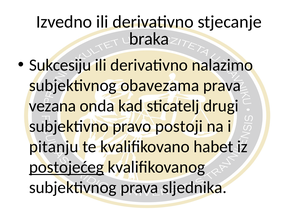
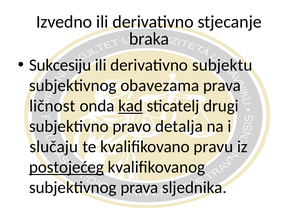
nalazimo: nalazimo -> subjektu
vezana: vezana -> ličnost
kad underline: none -> present
postoji: postoji -> detalja
pitanju: pitanju -> slučaju
habet: habet -> pravu
